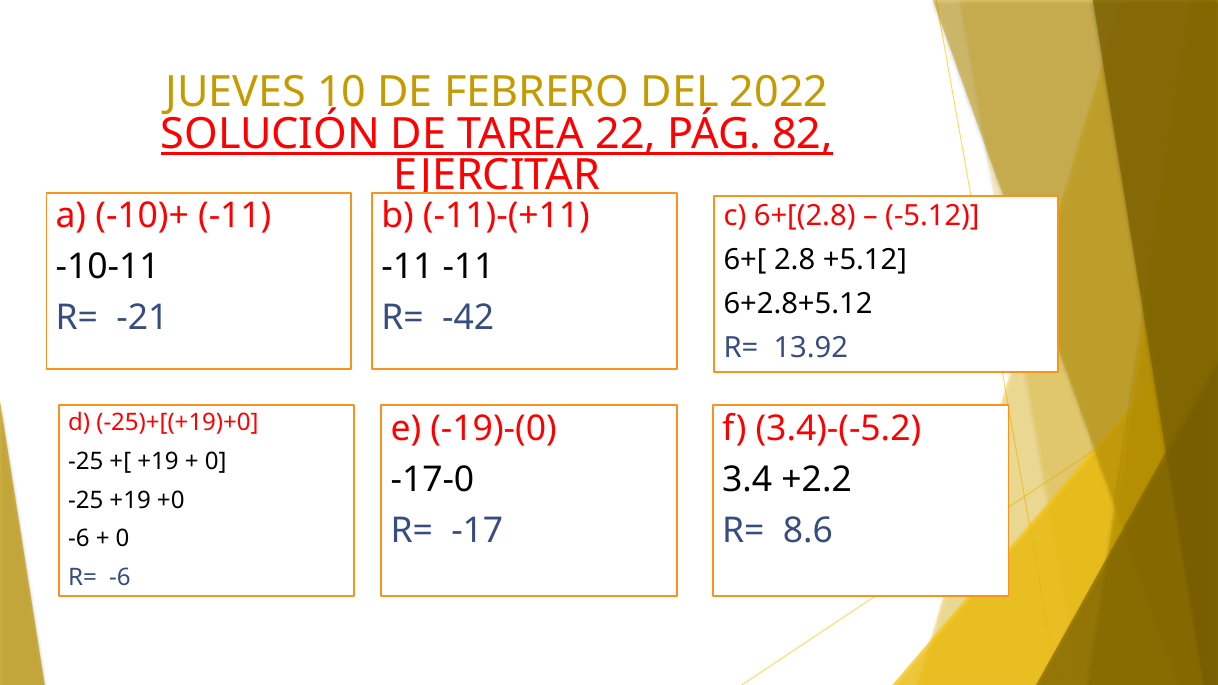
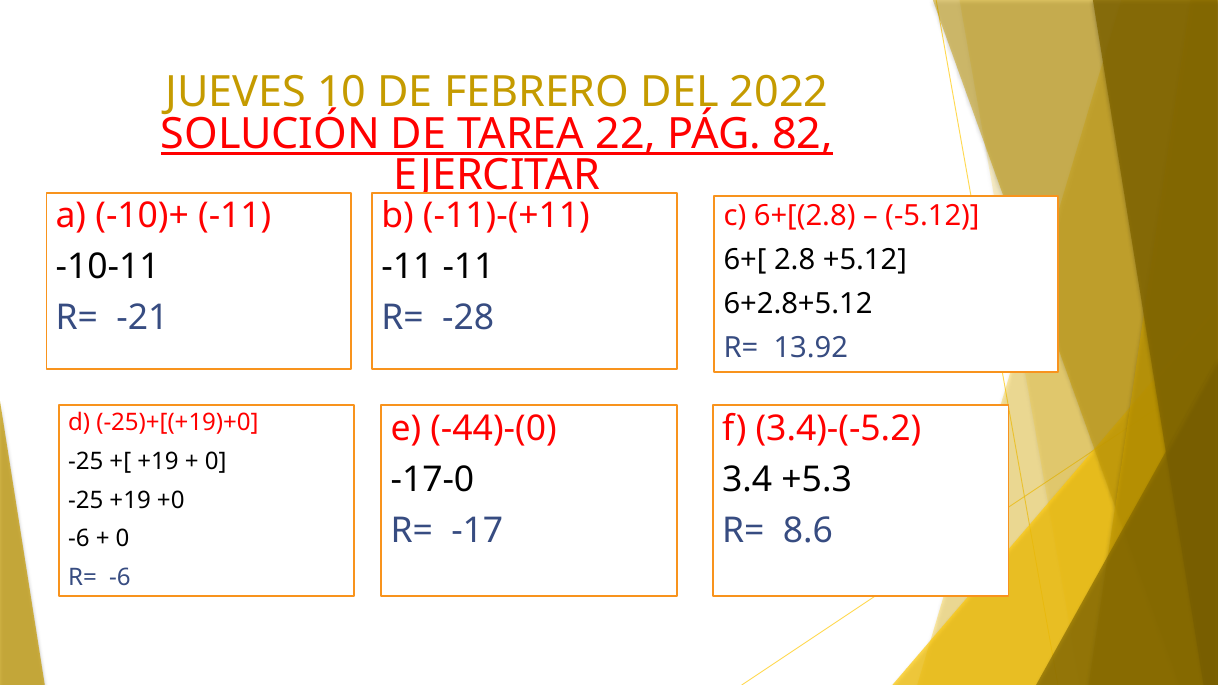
-42: -42 -> -28
-19)-(0: -19)-(0 -> -44)-(0
+2.2: +2.2 -> +5.3
